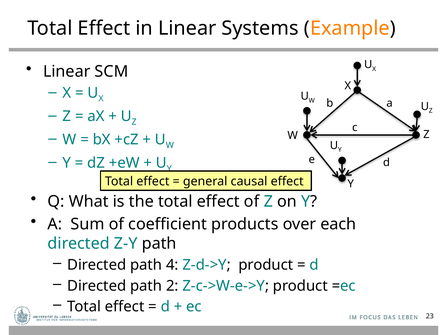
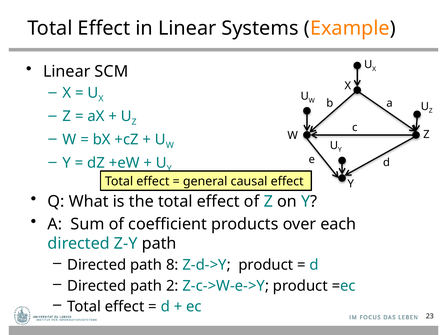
4: 4 -> 8
